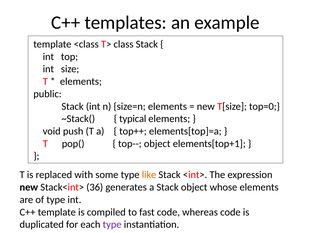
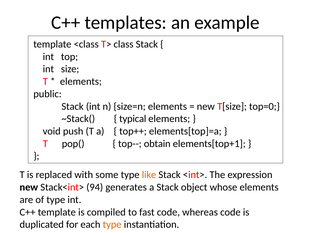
top-- object: object -> obtain
36: 36 -> 94
type at (112, 225) colour: purple -> orange
